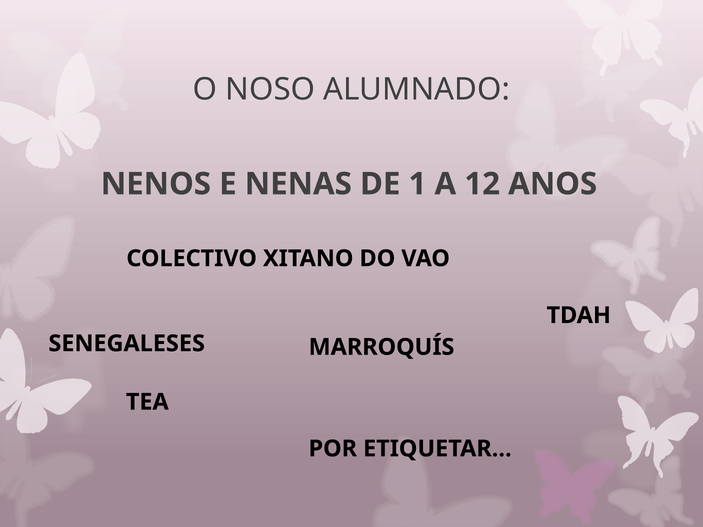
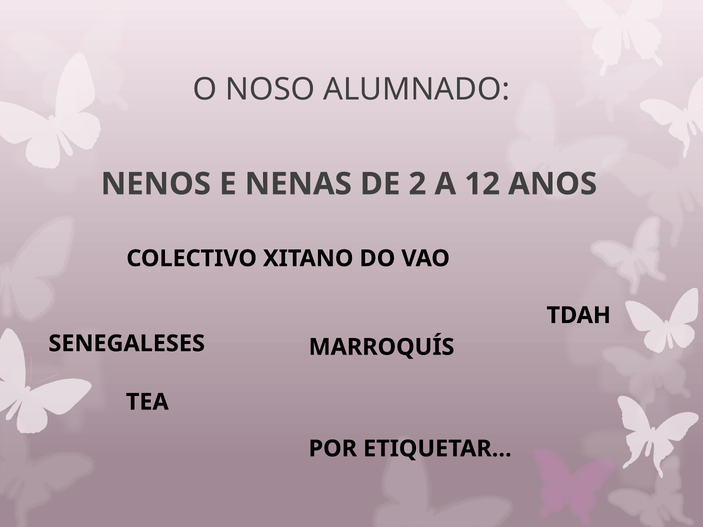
1: 1 -> 2
